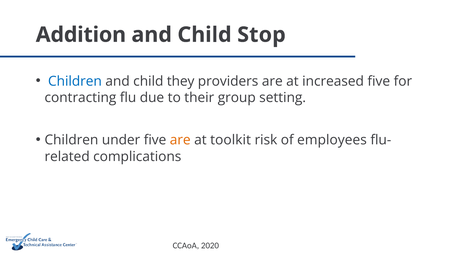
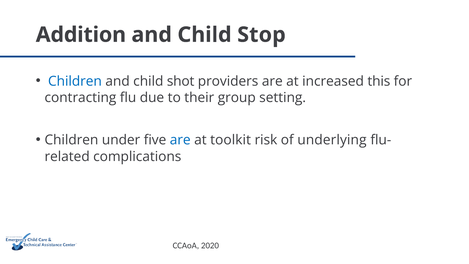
they: they -> shot
increased five: five -> this
are at (180, 140) colour: orange -> blue
employees: employees -> underlying
